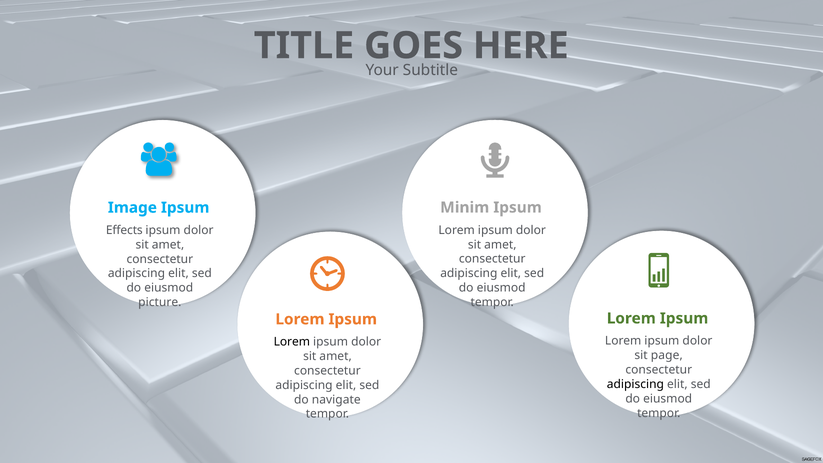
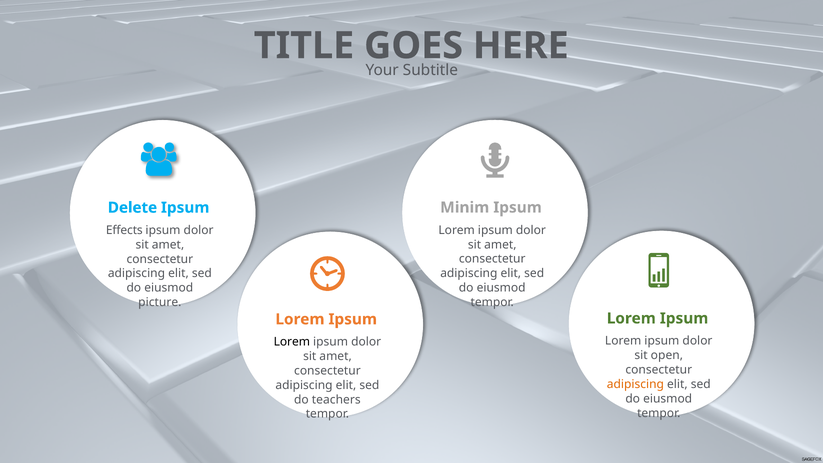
Image: Image -> Delete
page: page -> open
adipiscing at (635, 384) colour: black -> orange
navigate: navigate -> teachers
